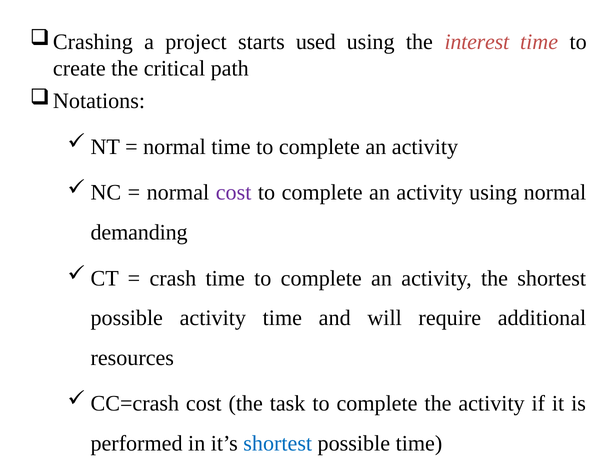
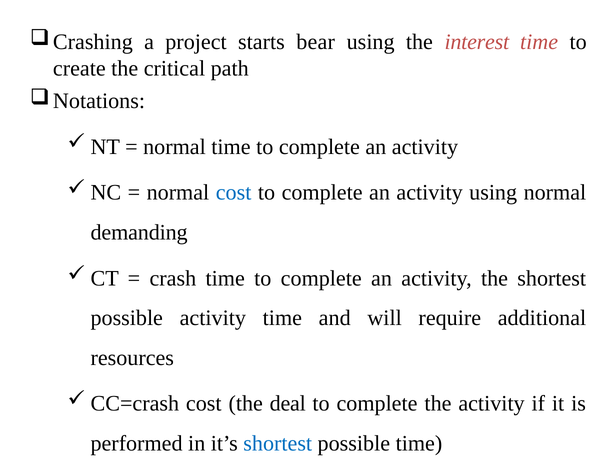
used: used -> bear
cost at (234, 193) colour: purple -> blue
task: task -> deal
